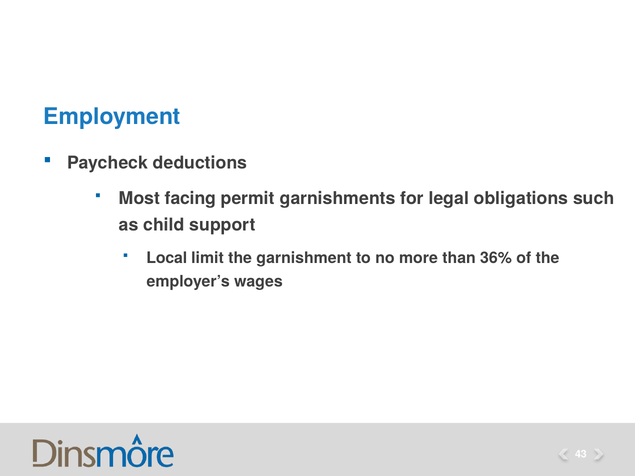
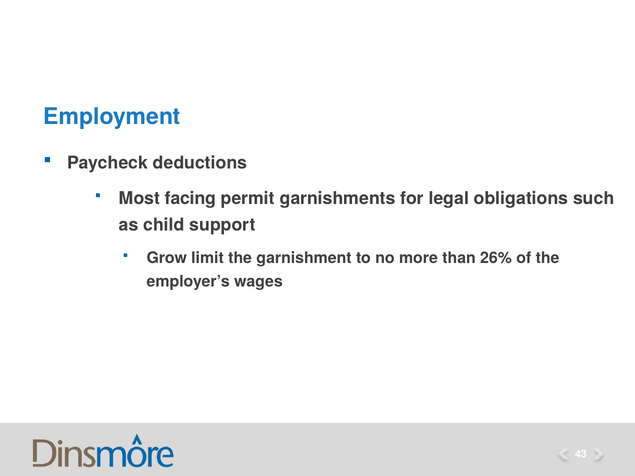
Local: Local -> Grow
36%: 36% -> 26%
